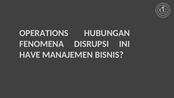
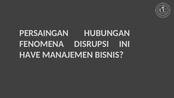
OPERATIONS: OPERATIONS -> PERSAINGAN
